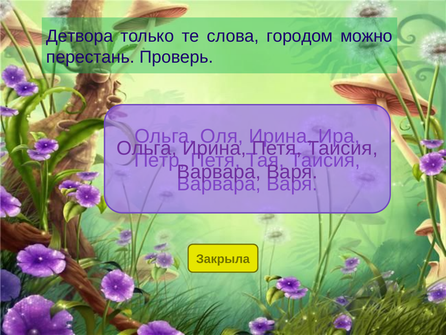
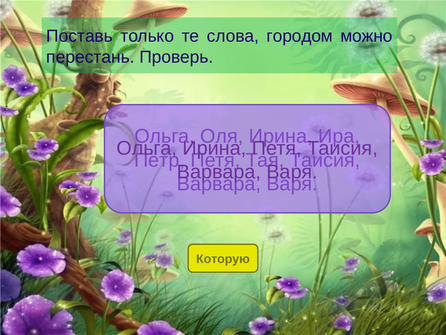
Детвора: Детвора -> Поставь
Закрыла: Закрыла -> Которую
